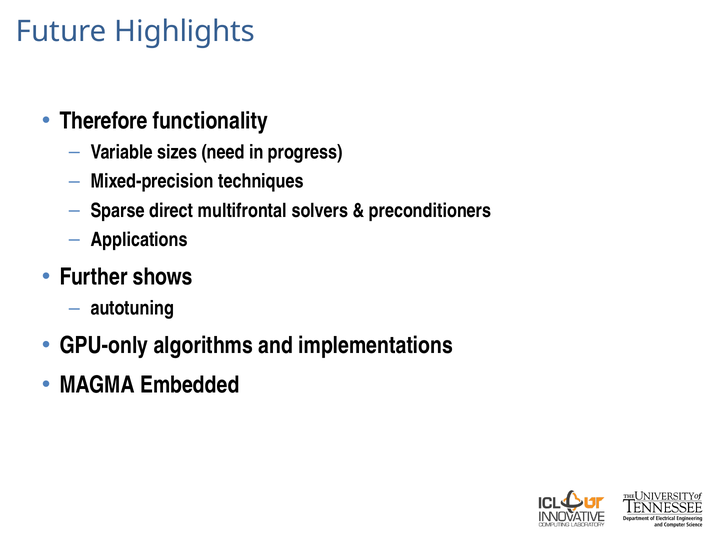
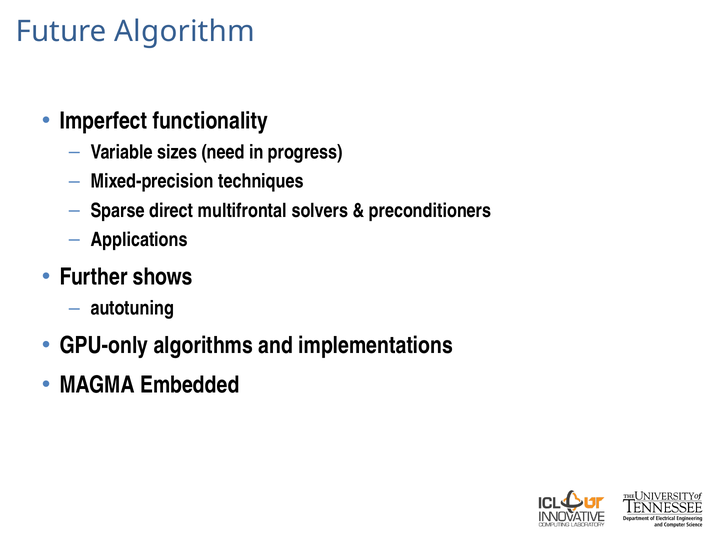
Highlights: Highlights -> Algorithm
Therefore: Therefore -> Imperfect
